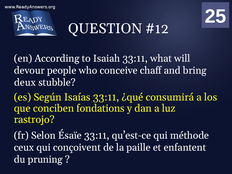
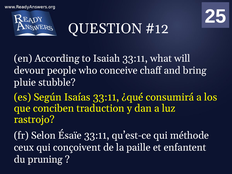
deux: deux -> pluie
fondations: fondations -> traduction
